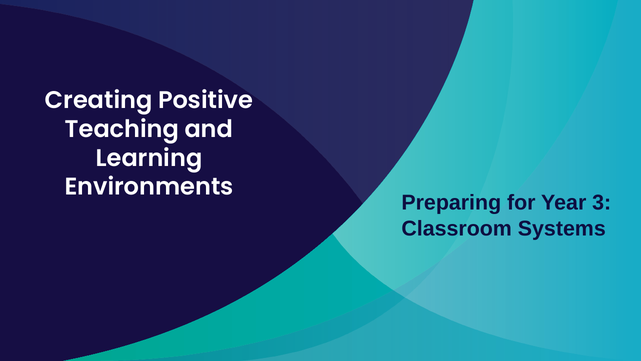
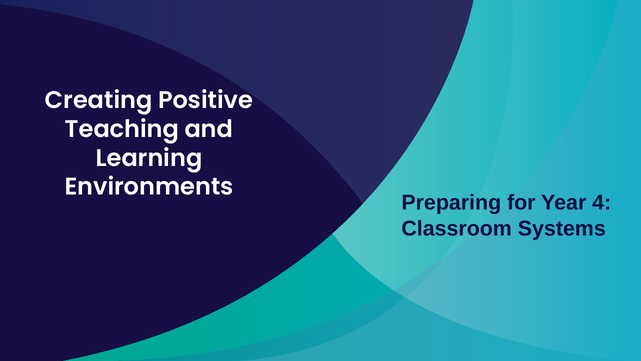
3: 3 -> 4
